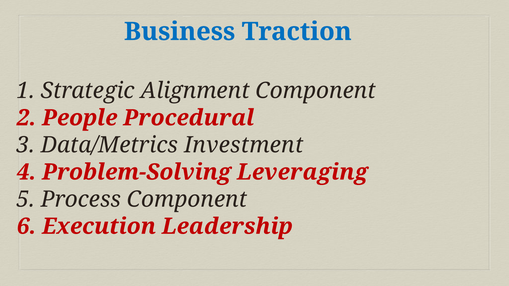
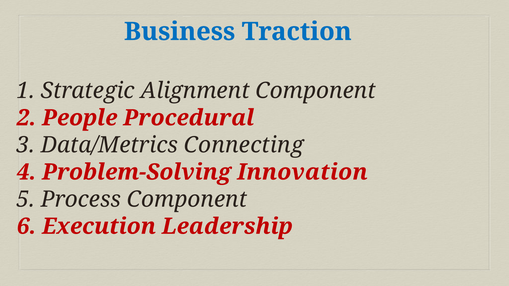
Investment: Investment -> Connecting
Leveraging: Leveraging -> Innovation
